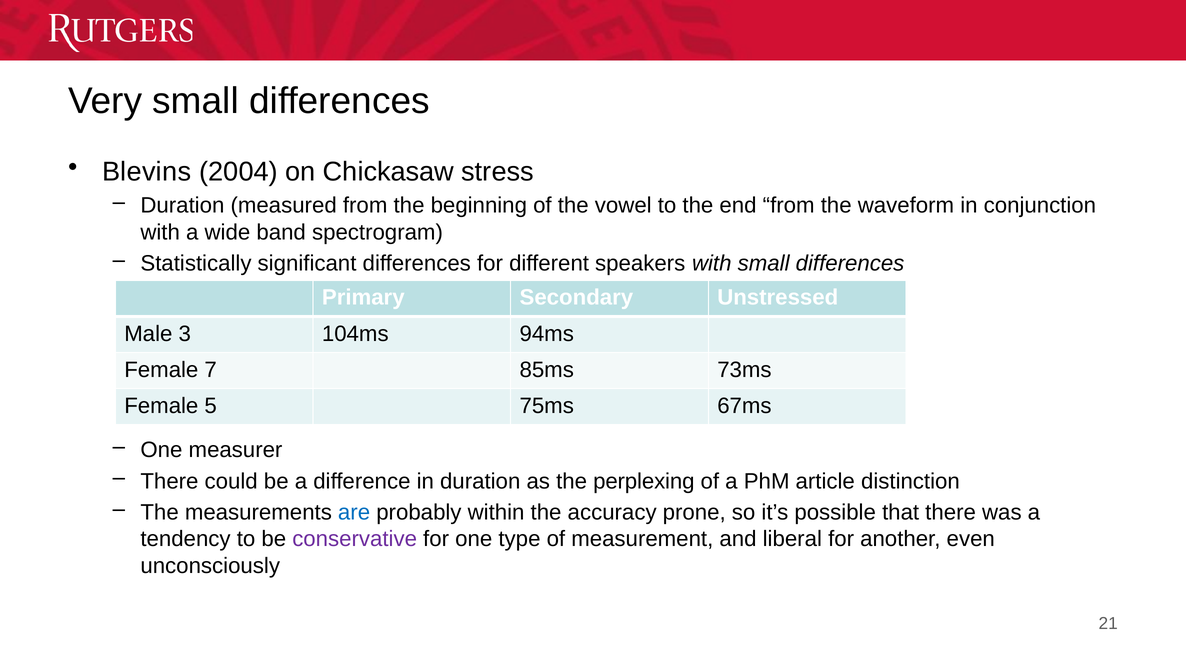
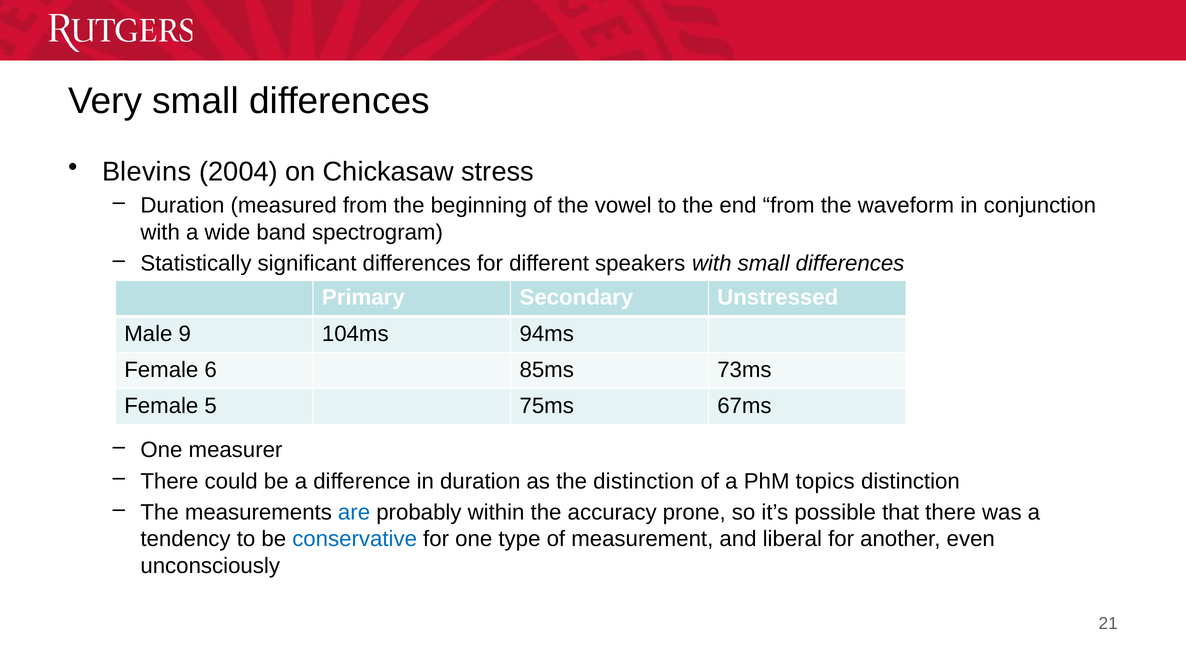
3: 3 -> 9
7: 7 -> 6
the perplexing: perplexing -> distinction
article: article -> topics
conservative colour: purple -> blue
